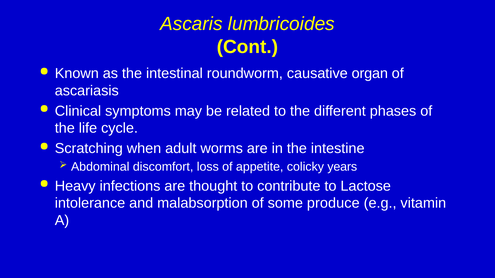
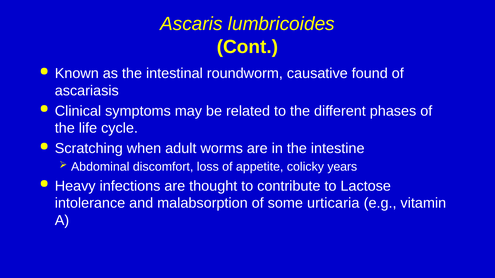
organ: organ -> found
produce: produce -> urticaria
